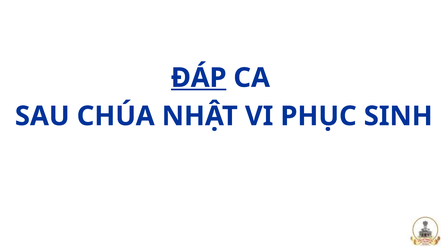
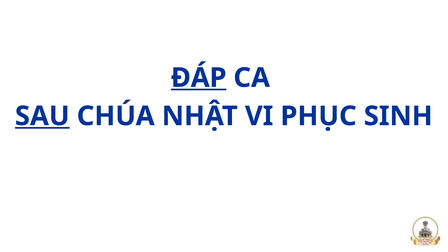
SAU underline: none -> present
